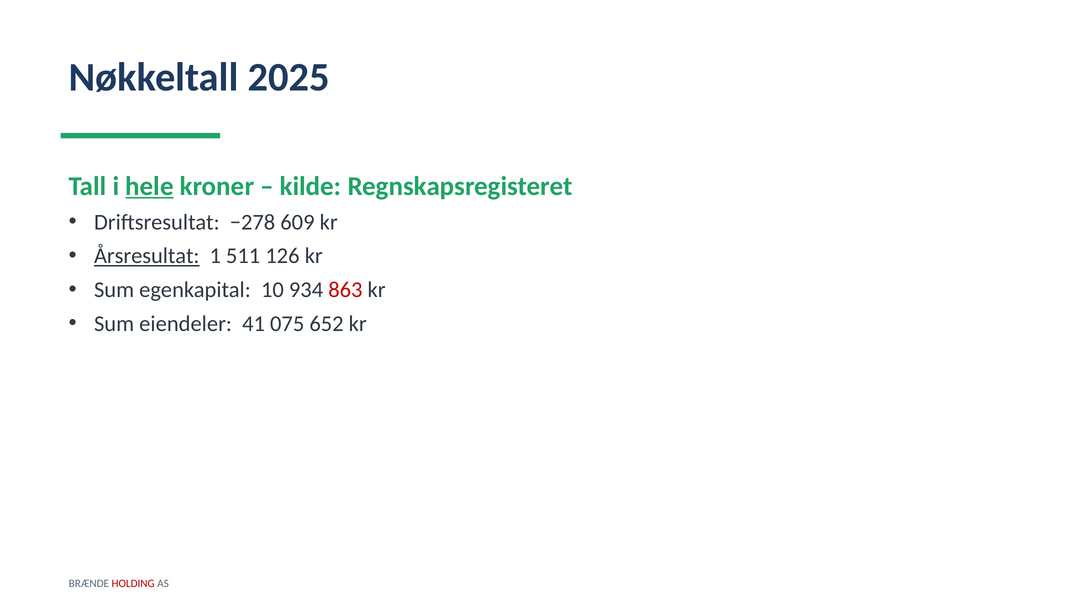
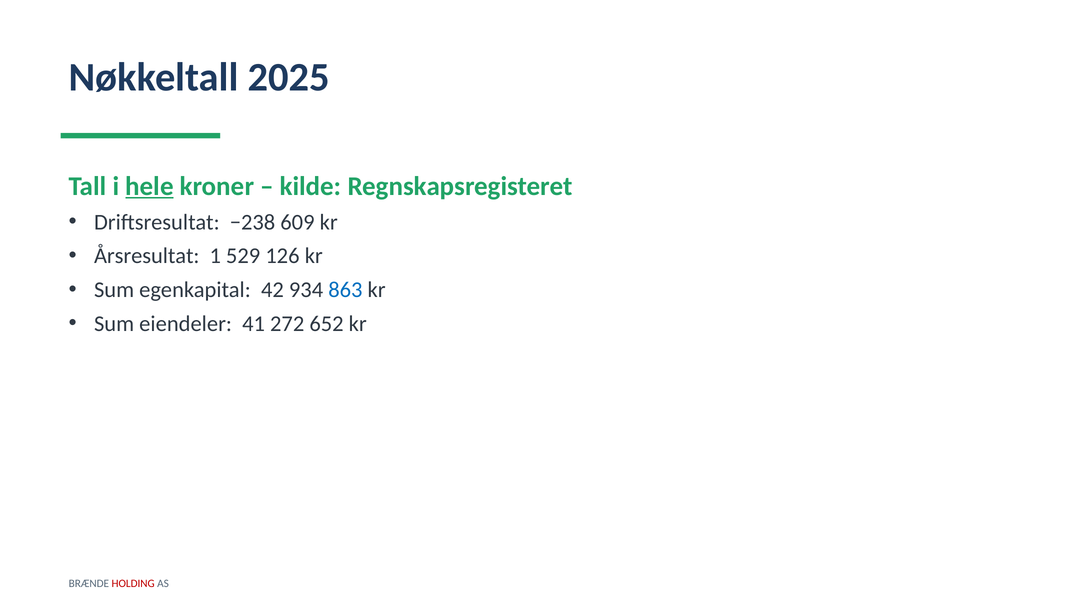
−278: −278 -> −238
Årsresultat underline: present -> none
511: 511 -> 529
10: 10 -> 42
863 colour: red -> blue
075: 075 -> 272
